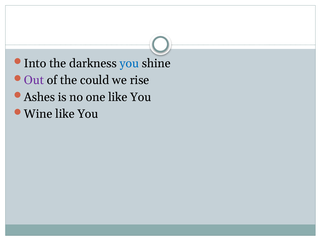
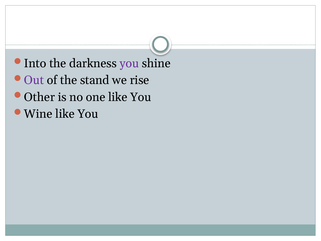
you at (129, 63) colour: blue -> purple
could: could -> stand
Ashes: Ashes -> Other
